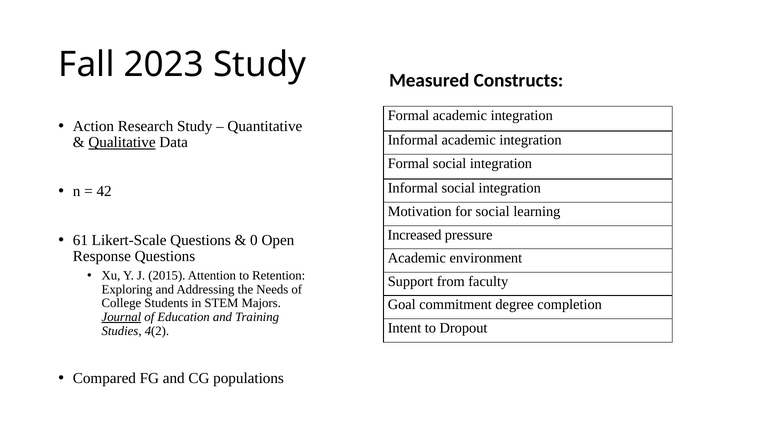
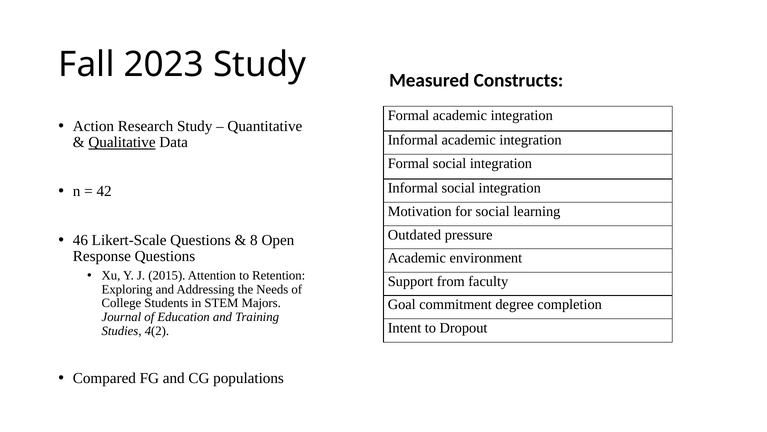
Increased: Increased -> Outdated
61: 61 -> 46
0: 0 -> 8
Journal underline: present -> none
